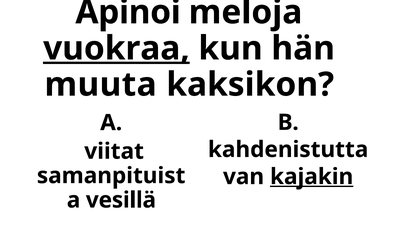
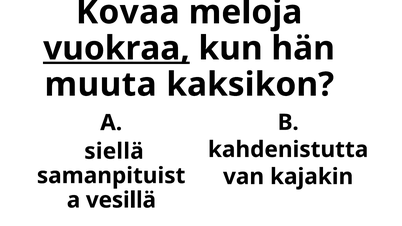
Apinoi: Apinoi -> Kovaa
viitat: viitat -> siellä
kajakin underline: present -> none
